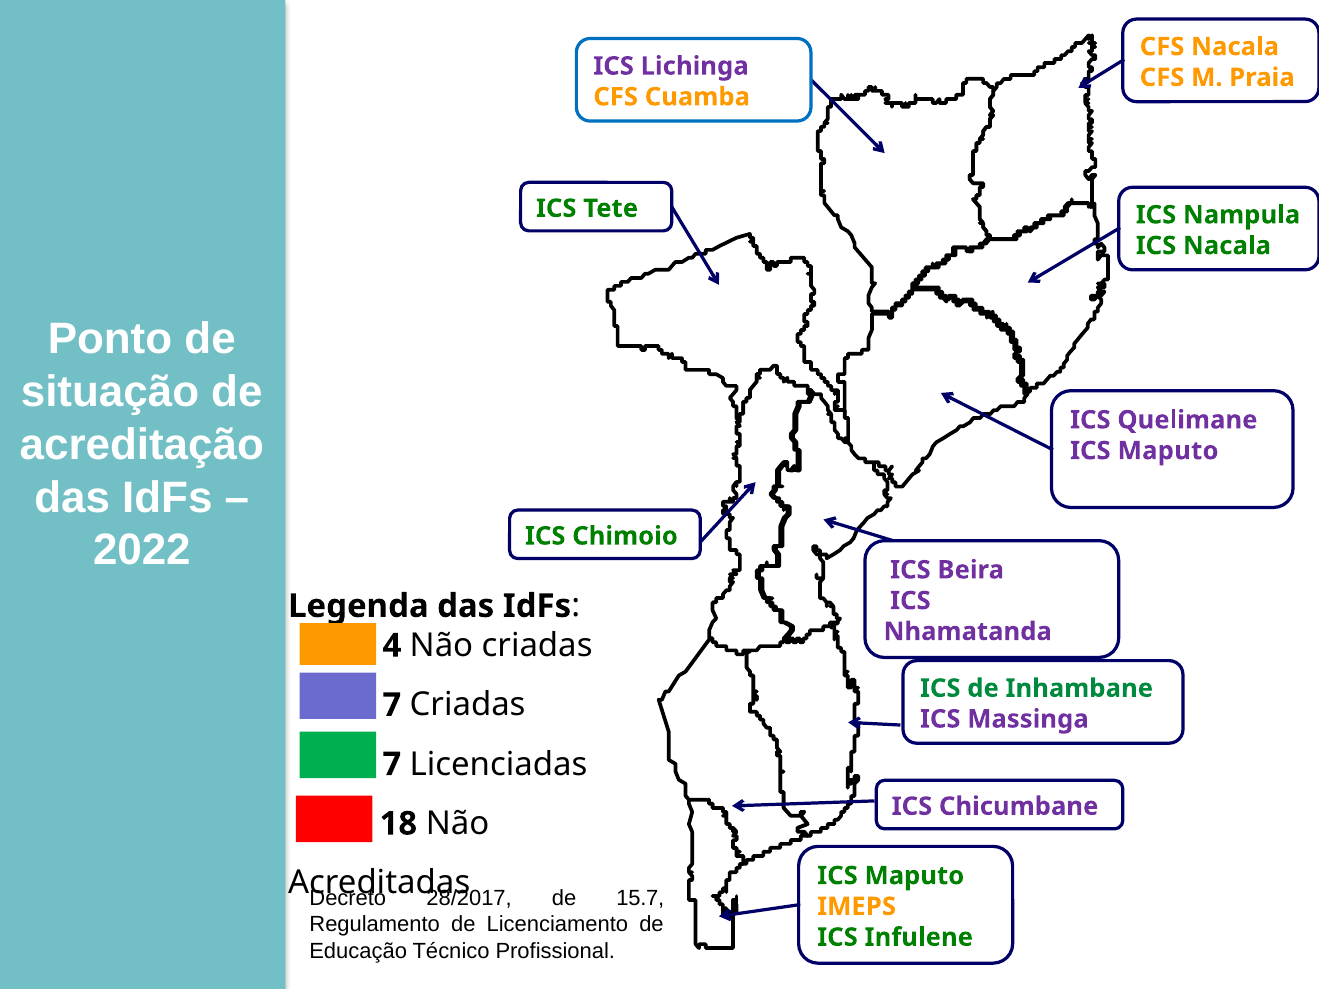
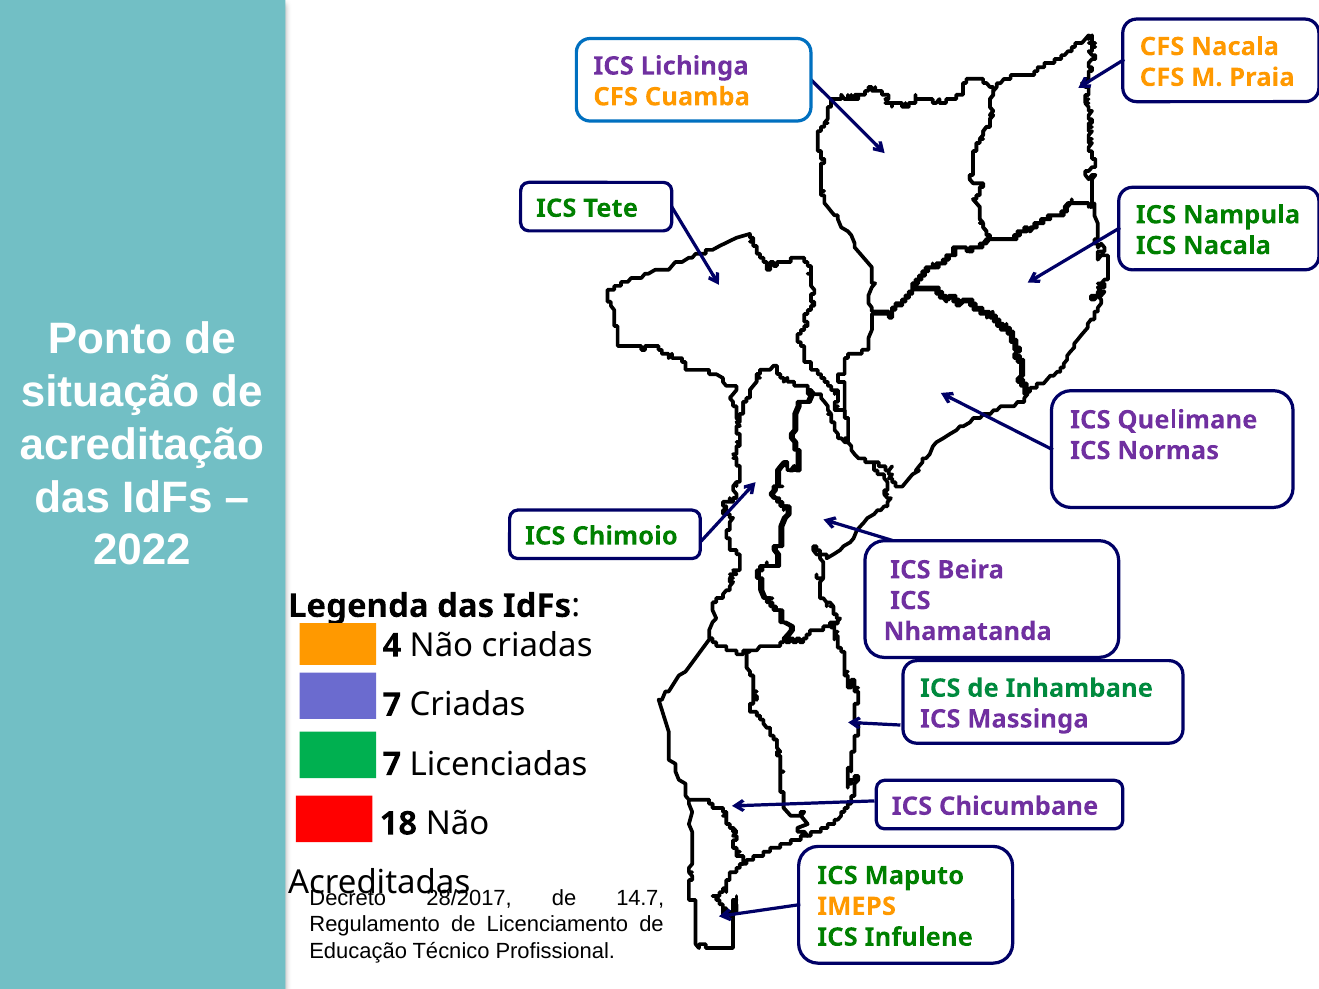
Maputo at (1168, 451): Maputo -> Normas
15.7: 15.7 -> 14.7
